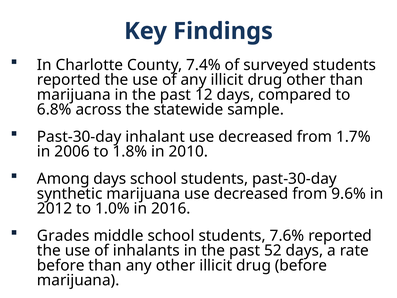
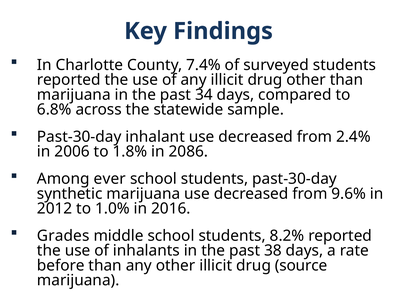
12: 12 -> 34
1.7%: 1.7% -> 2.4%
2010: 2010 -> 2086
Among days: days -> ever
7.6%: 7.6% -> 8.2%
52: 52 -> 38
drug before: before -> source
